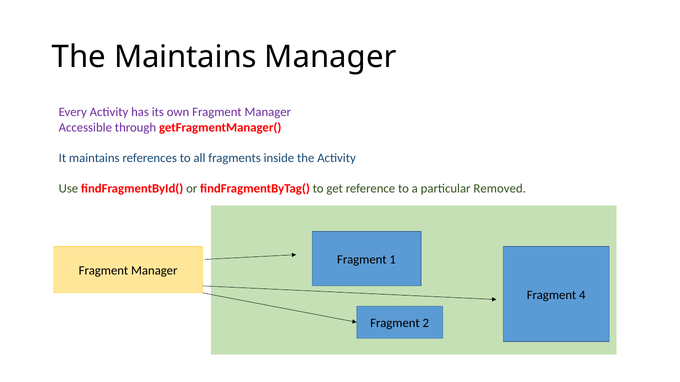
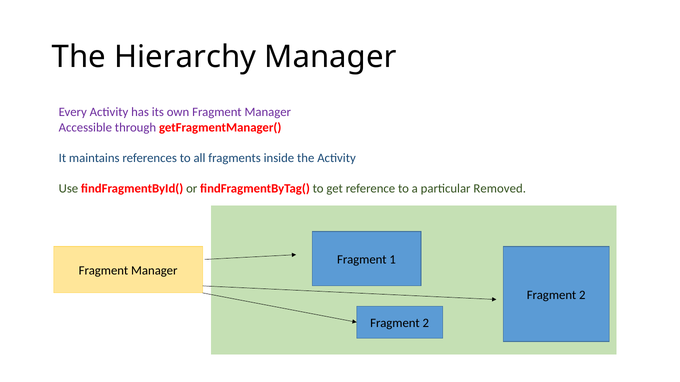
The Maintains: Maintains -> Hierarchy
4 at (582, 295): 4 -> 2
